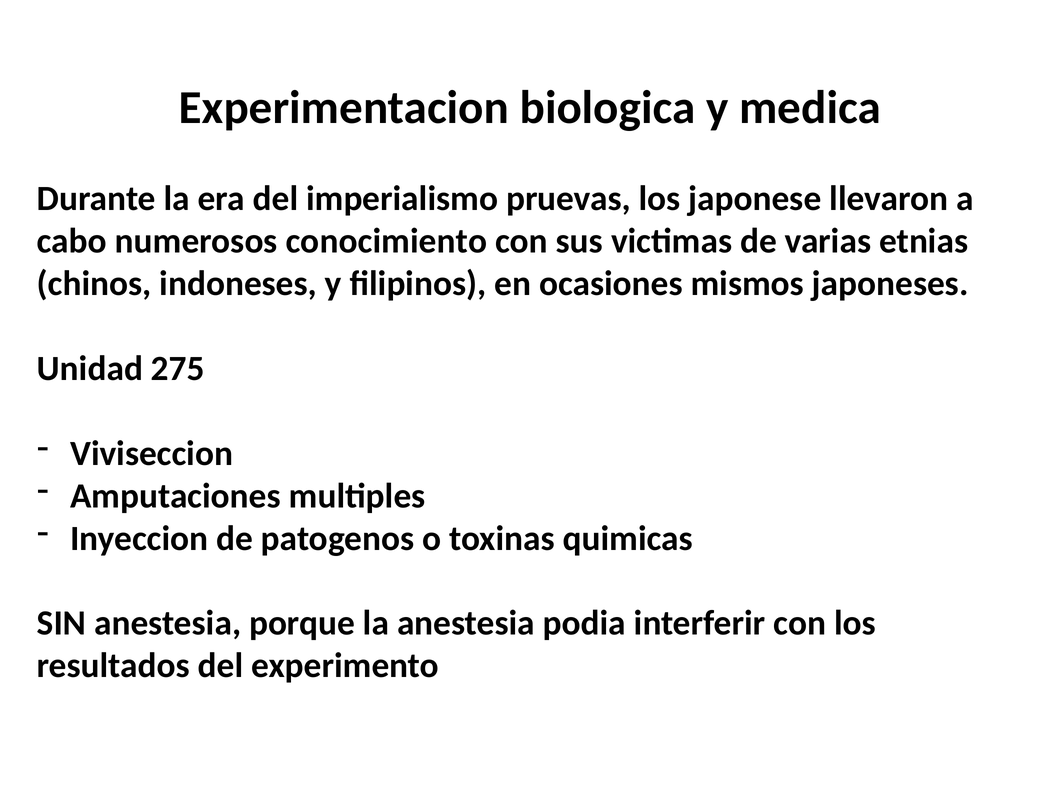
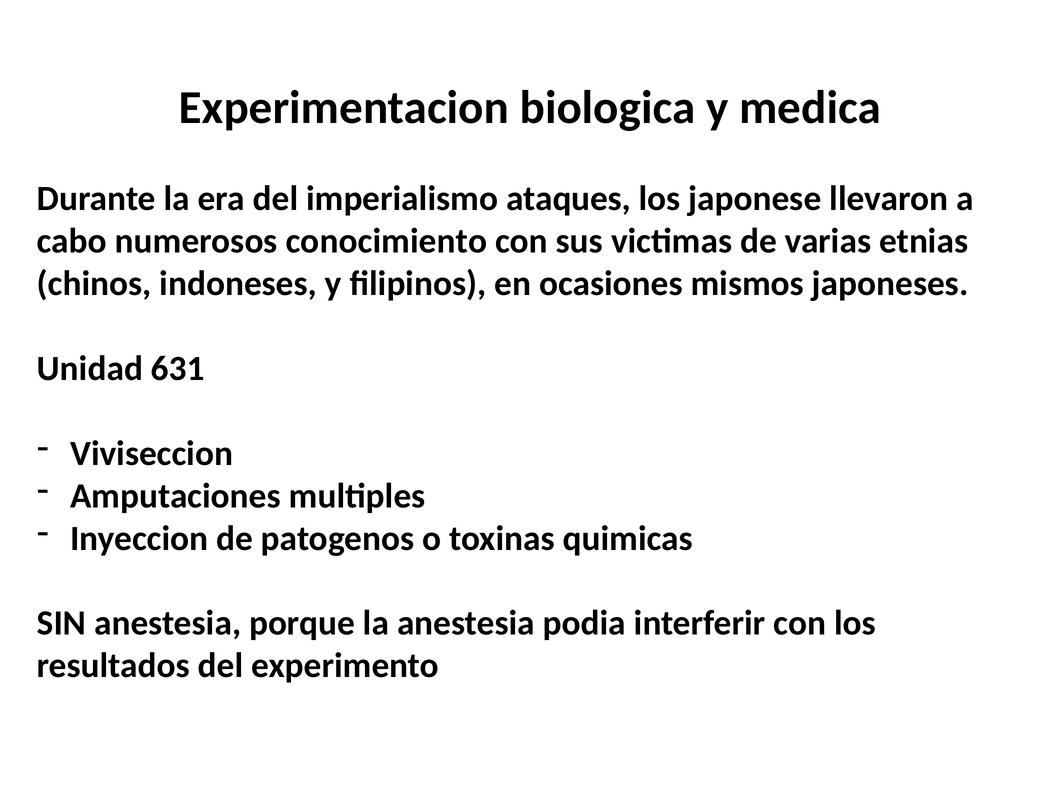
pruevas: pruevas -> ataques
275: 275 -> 631
